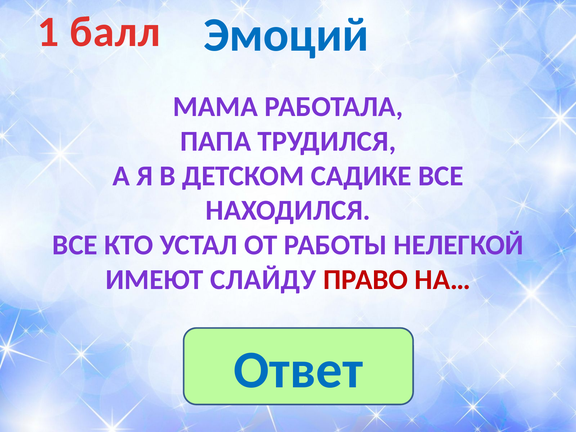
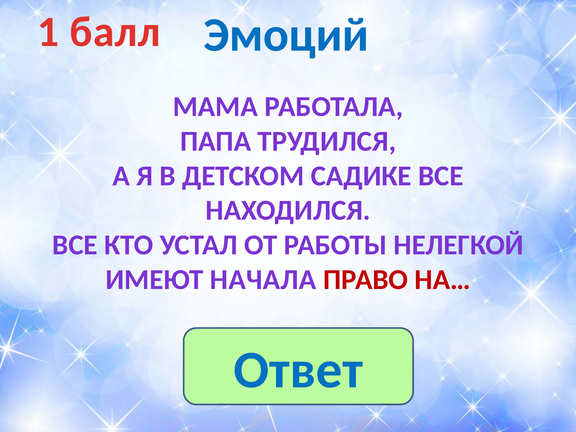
СЛАЙДУ: СЛАЙДУ -> НАЧАЛА
